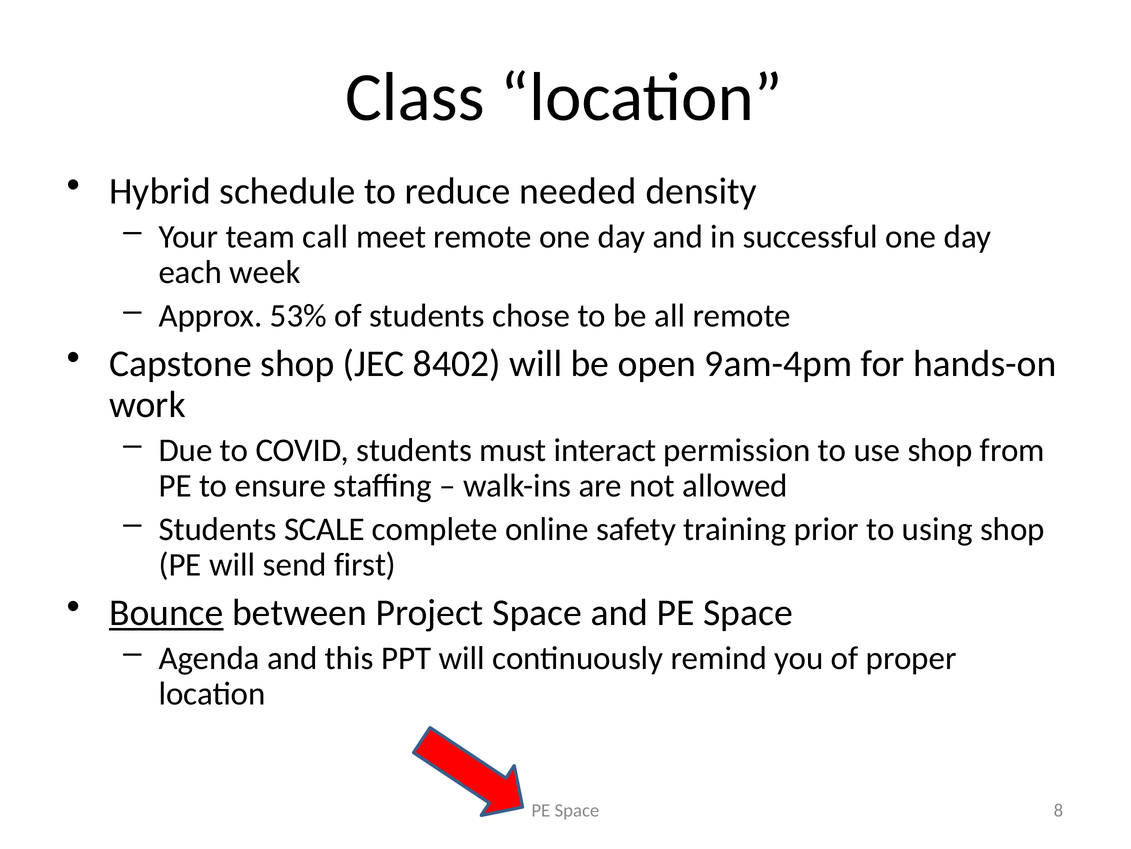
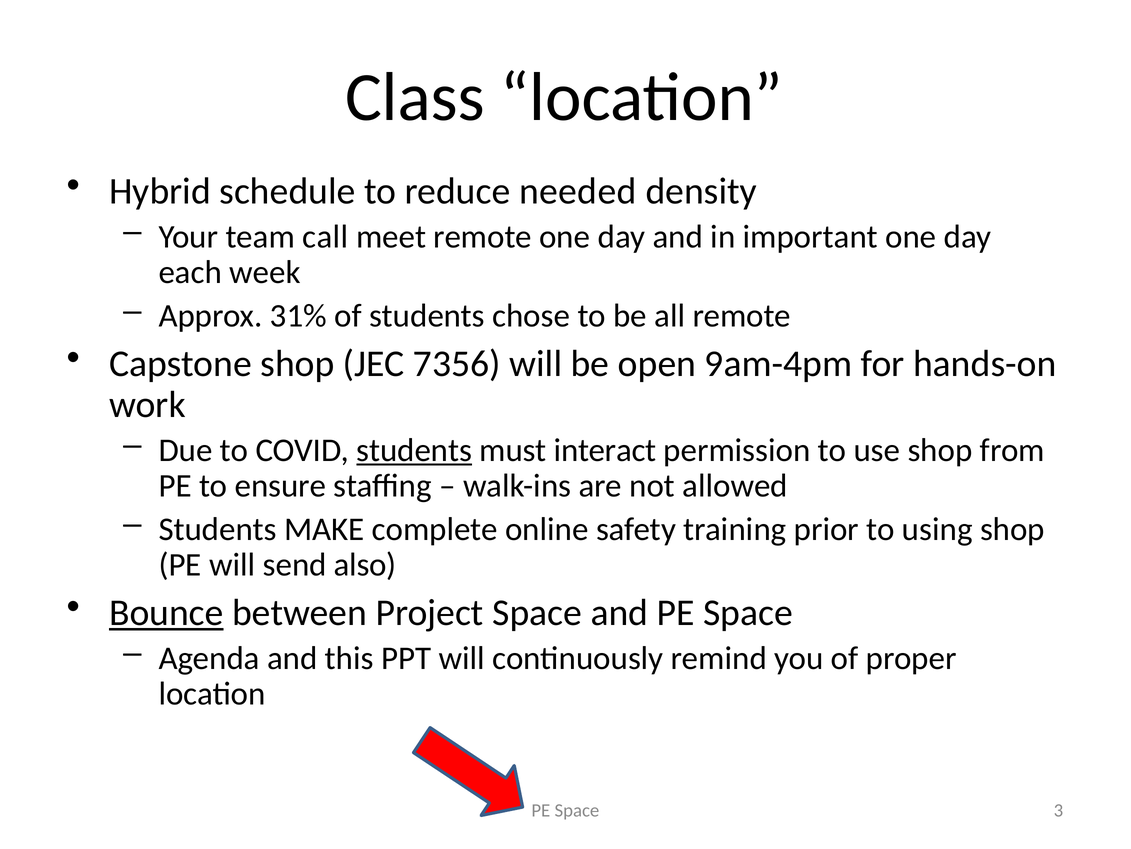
successful: successful -> important
53%: 53% -> 31%
8402: 8402 -> 7356
students at (414, 450) underline: none -> present
SCALE: SCALE -> MAKE
first: first -> also
8: 8 -> 3
